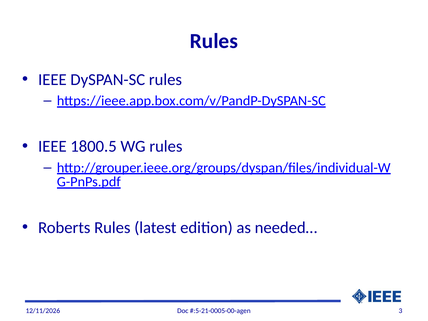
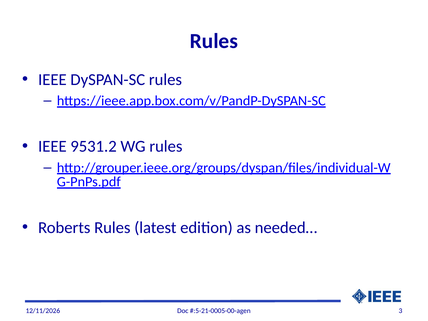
1800.5: 1800.5 -> 9531.2
